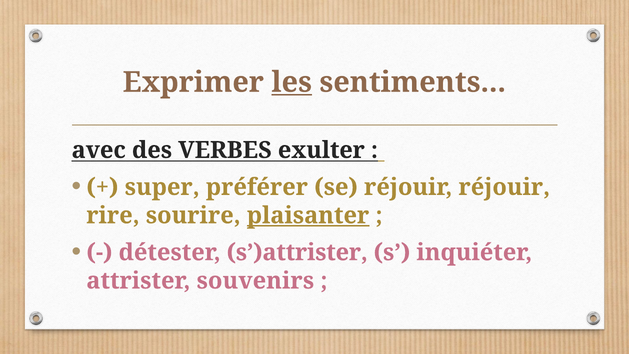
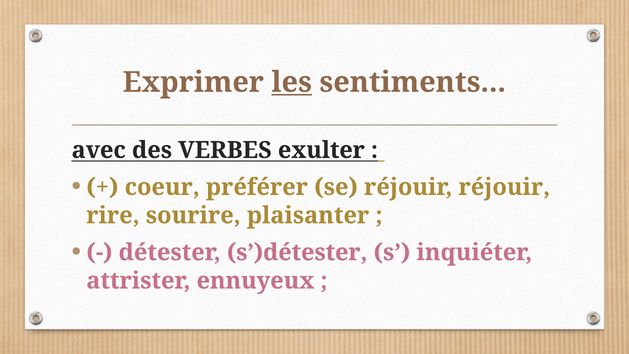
super: super -> coeur
plaisanter underline: present -> none
s’)attrister: s’)attrister -> s’)détester
souvenirs: souvenirs -> ennuyeux
